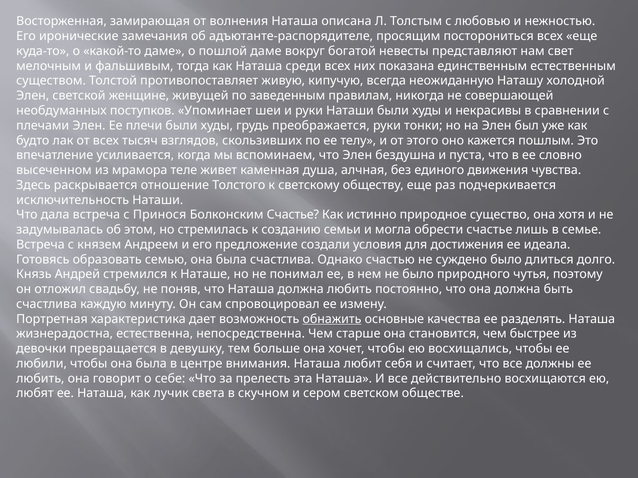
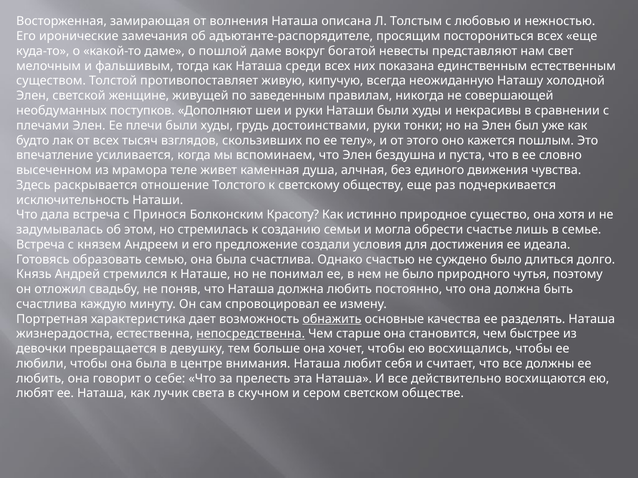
Упоминает: Упоминает -> Дополняют
преображается: преображается -> достоинствами
Болконским Счастье: Счастье -> Красоту
непосредственна underline: none -> present
